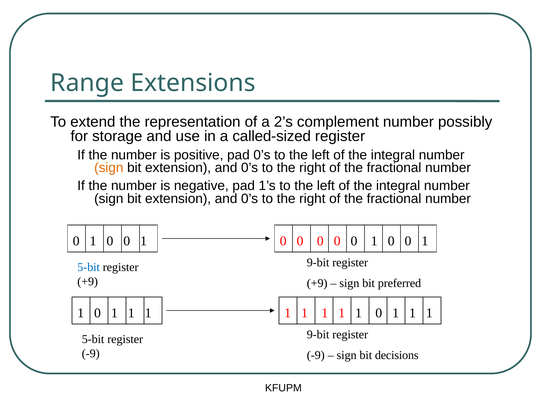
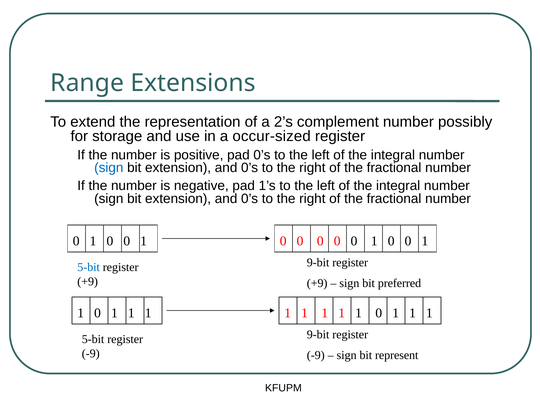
called-sized: called-sized -> occur-sized
sign at (109, 168) colour: orange -> blue
decisions: decisions -> represent
